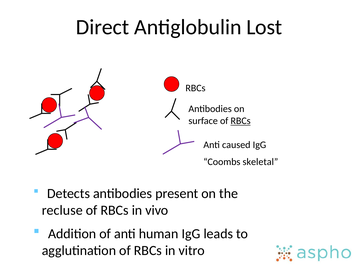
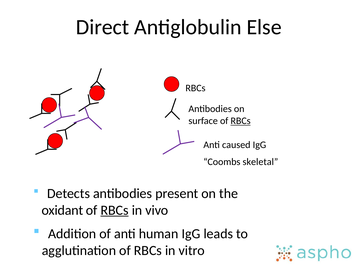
Lost: Lost -> Else
recluse: recluse -> oxidant
RBCs at (115, 210) underline: none -> present
